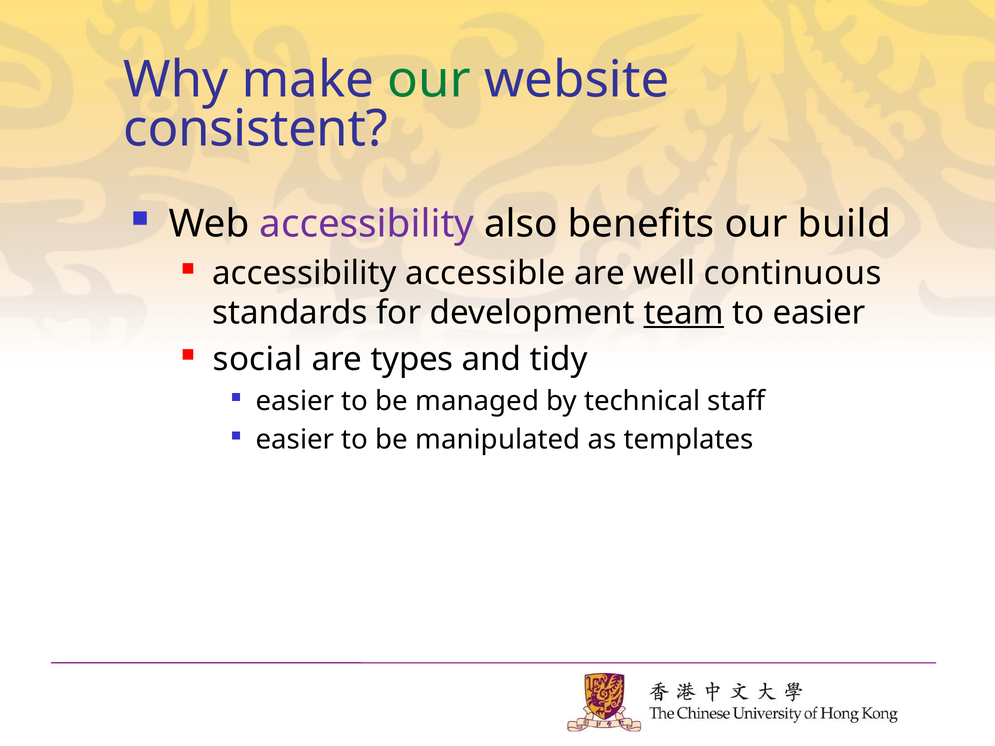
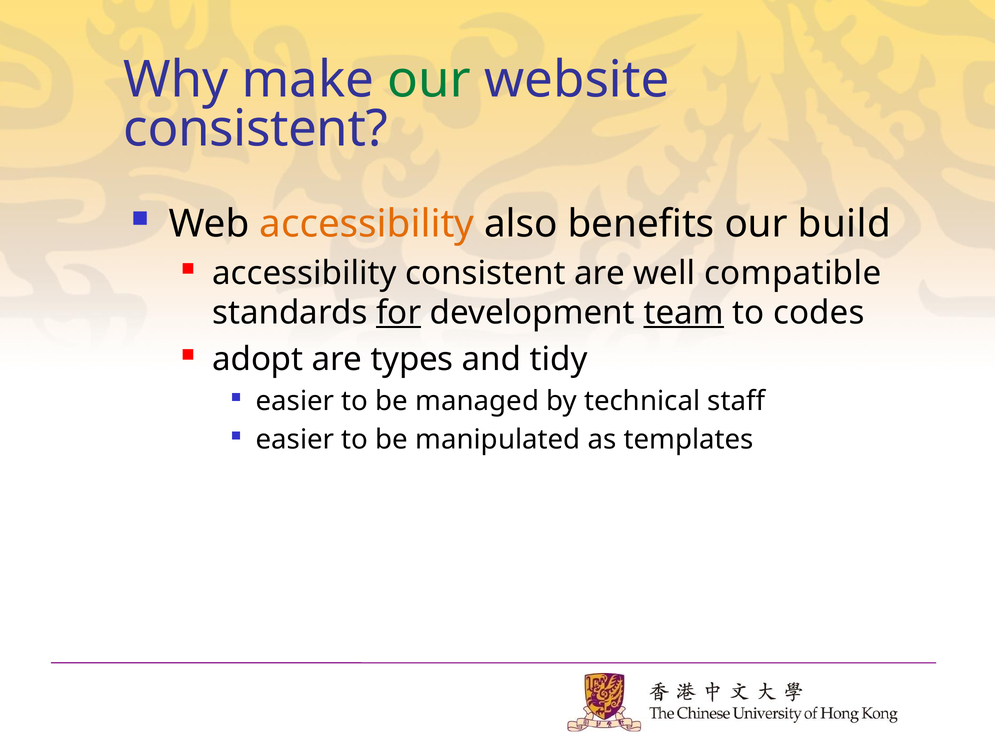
accessibility at (367, 224) colour: purple -> orange
accessibility accessible: accessible -> consistent
continuous: continuous -> compatible
for underline: none -> present
to easier: easier -> codes
social: social -> adopt
